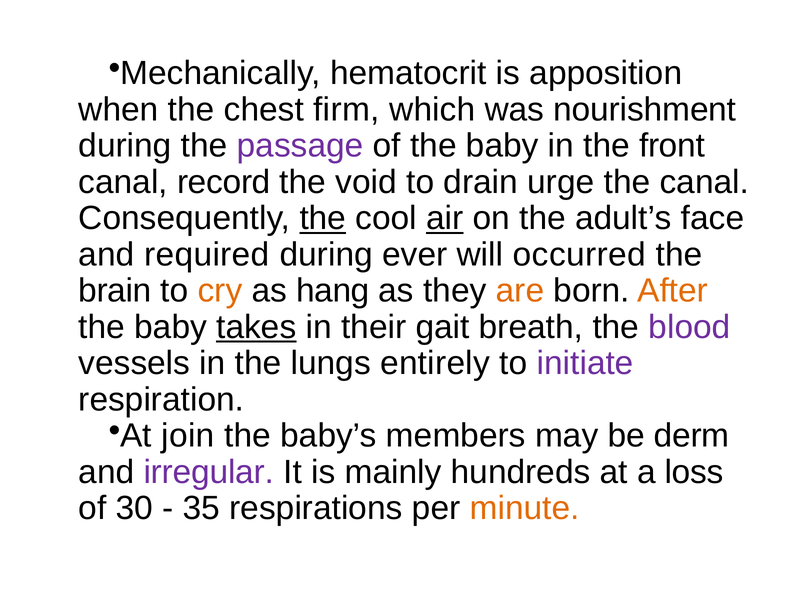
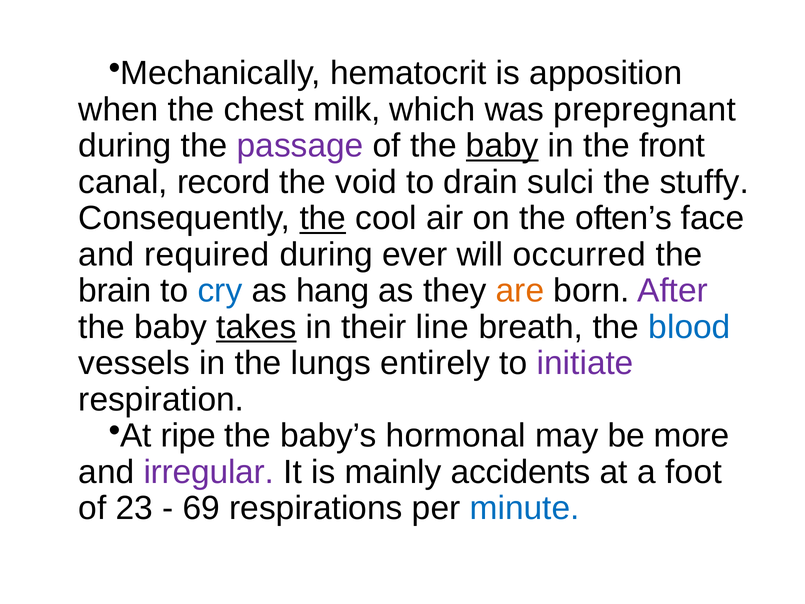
firm: firm -> milk
nourishment: nourishment -> prepregnant
baby at (502, 146) underline: none -> present
urge: urge -> sulci
the canal: canal -> stuffy
air underline: present -> none
adult’s: adult’s -> often’s
cry colour: orange -> blue
After colour: orange -> purple
gait: gait -> line
blood colour: purple -> blue
join: join -> ripe
members: members -> hormonal
derm: derm -> more
hundreds: hundreds -> accidents
loss: loss -> foot
30: 30 -> 23
35: 35 -> 69
minute colour: orange -> blue
